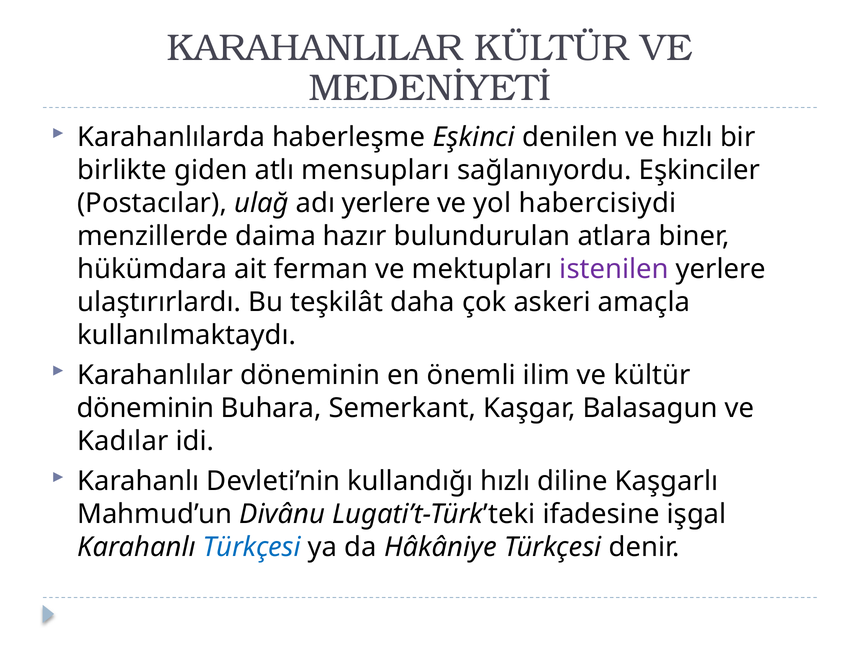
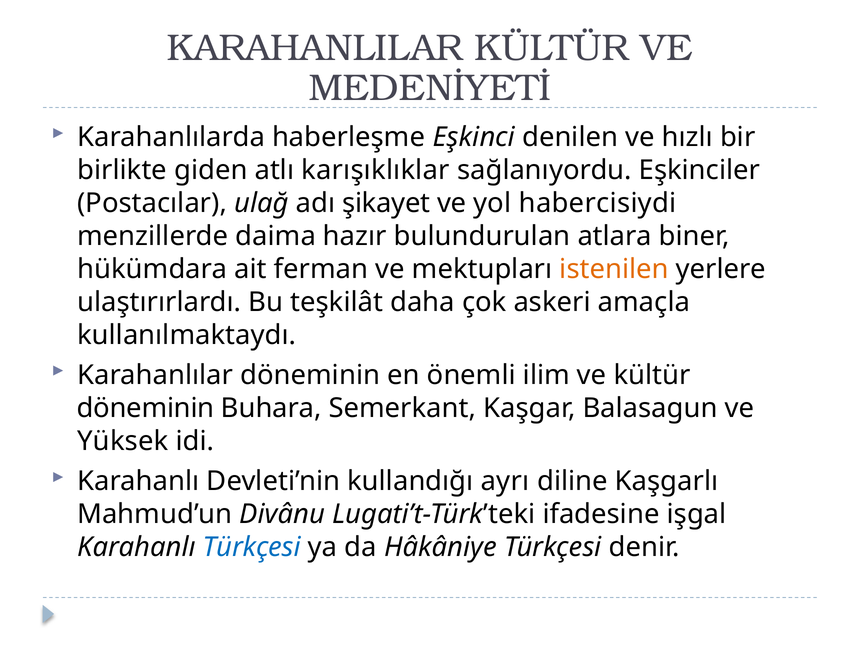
mensupları: mensupları -> karışıklıklar
adı yerlere: yerlere -> şikayet
istenilen colour: purple -> orange
Kadılar: Kadılar -> Yüksek
kullandığı hızlı: hızlı -> ayrı
